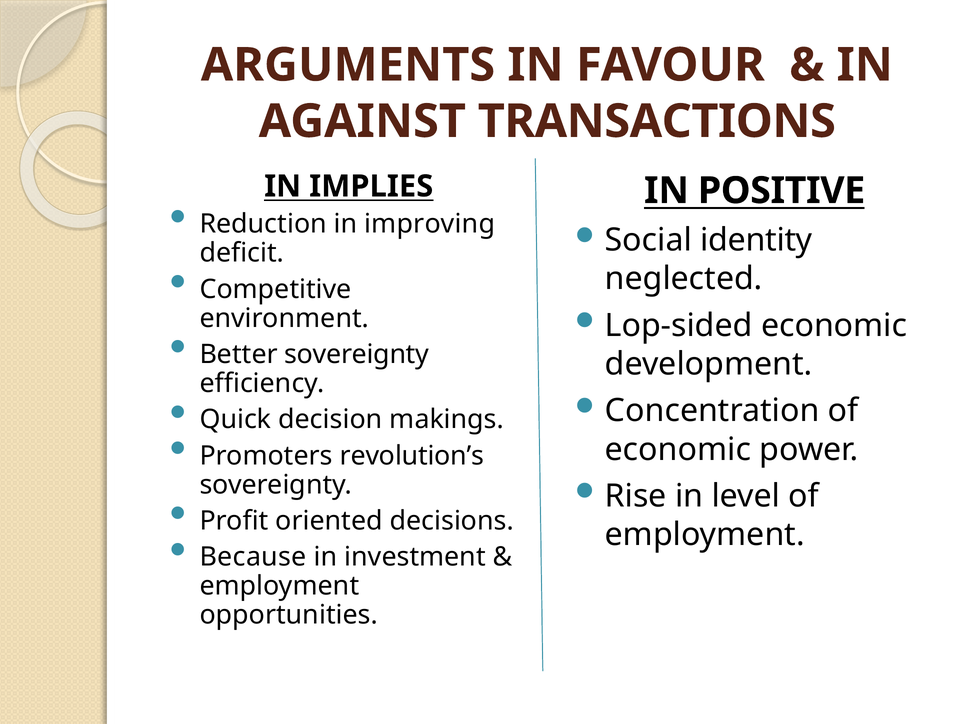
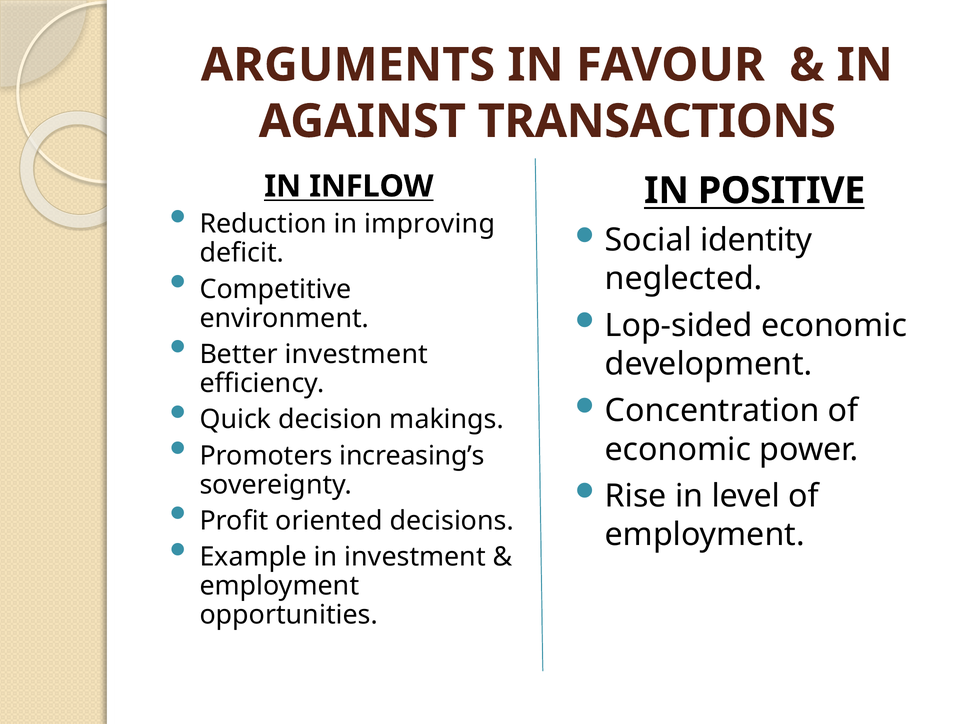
IMPLIES: IMPLIES -> INFLOW
Better sovereignty: sovereignty -> investment
revolution’s: revolution’s -> increasing’s
Because: Because -> Example
